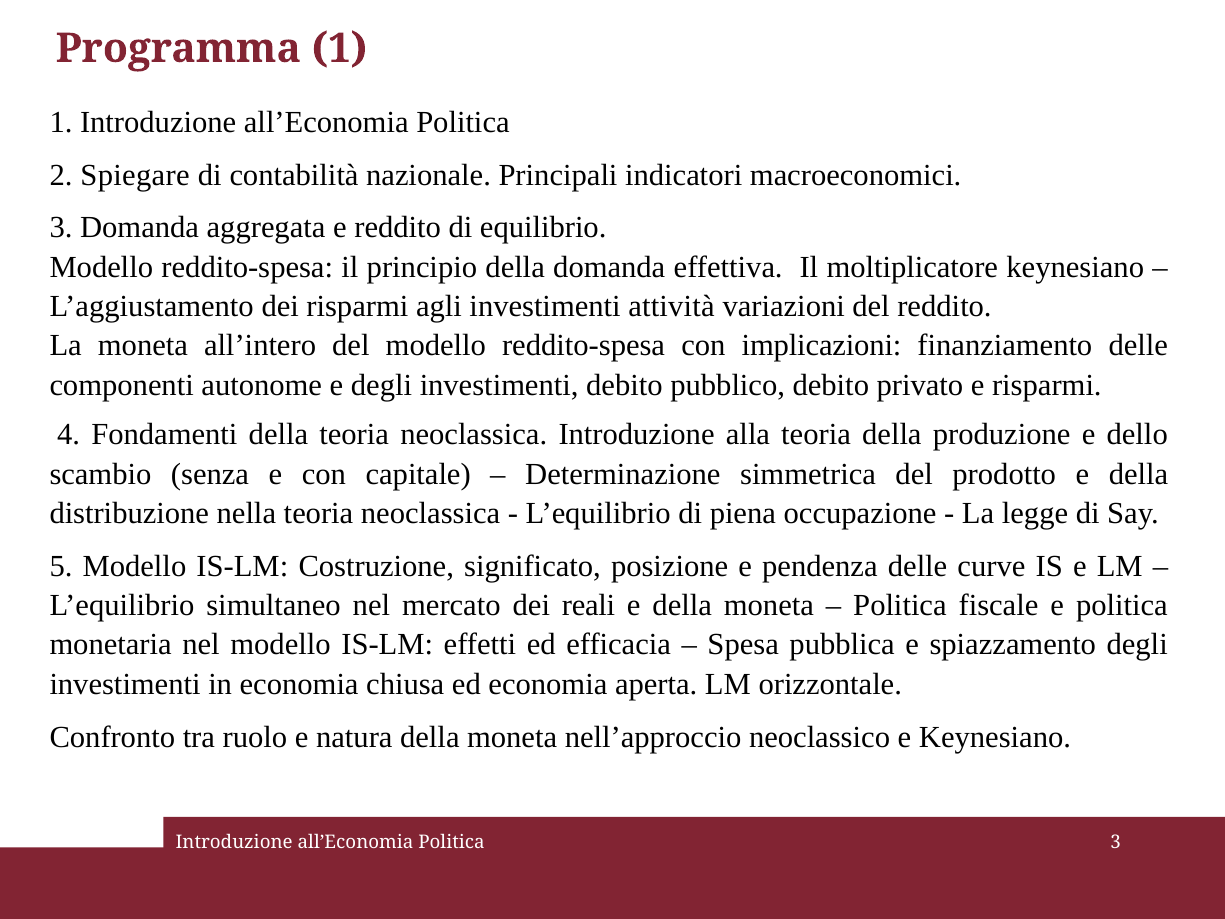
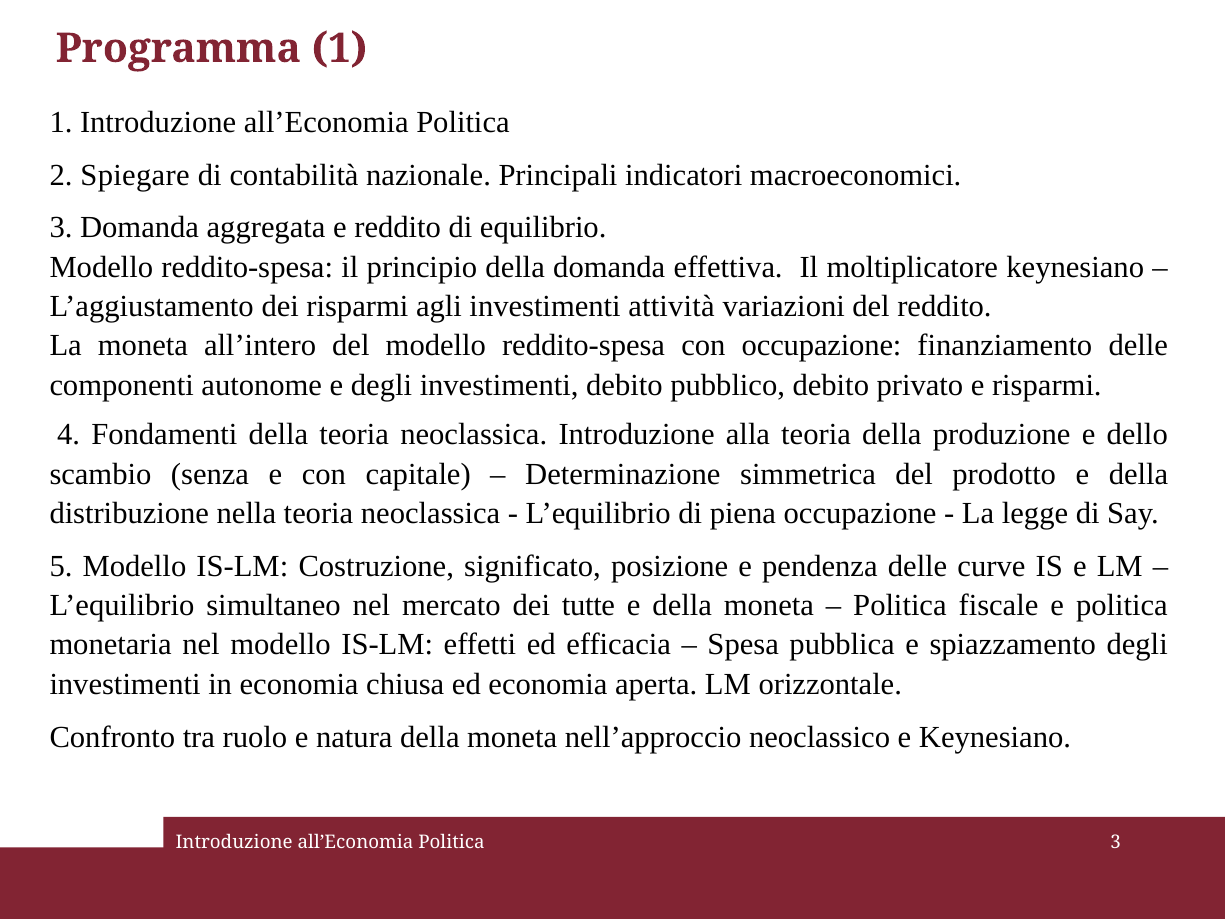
con implicazioni: implicazioni -> occupazione
reali: reali -> tutte
